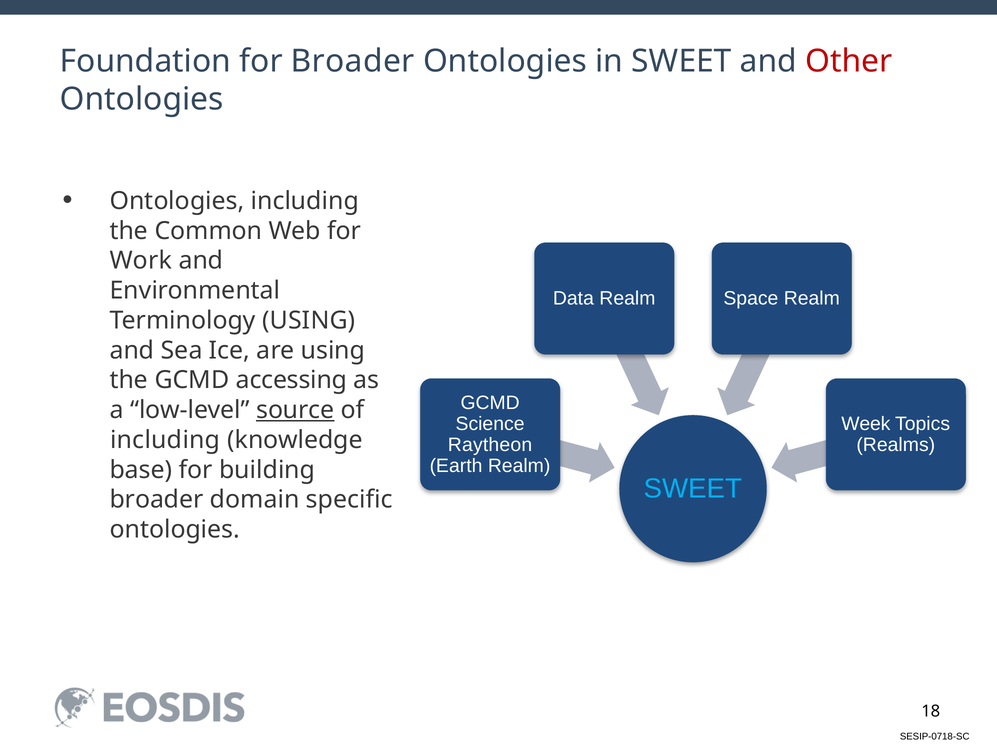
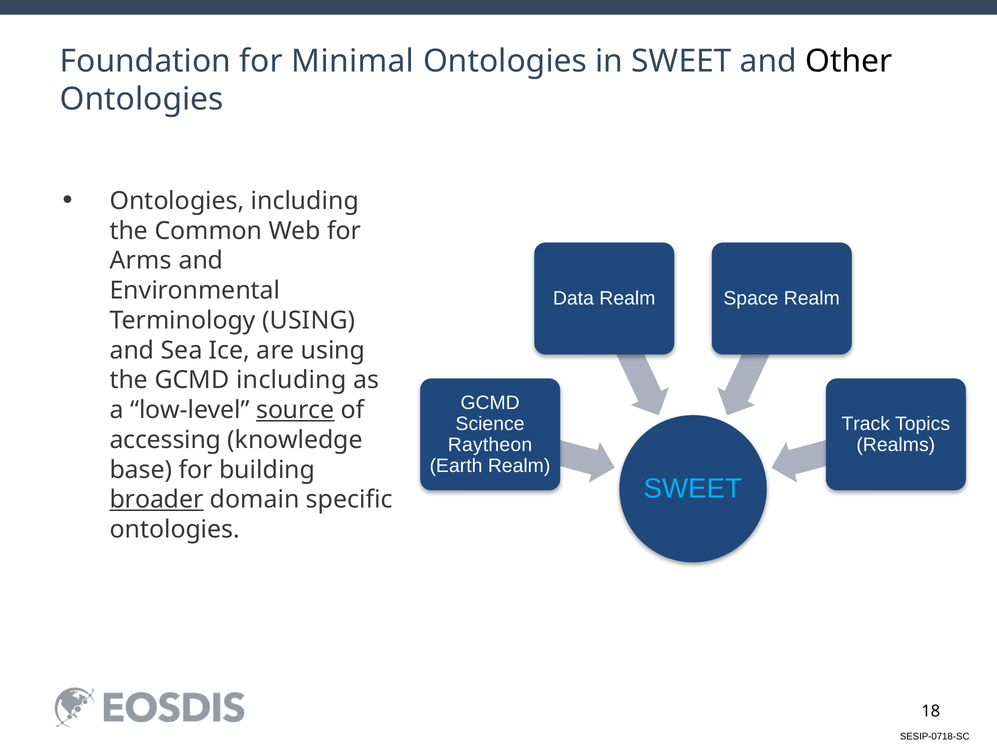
for Broader: Broader -> Minimal
Other colour: red -> black
Work: Work -> Arms
GCMD accessing: accessing -> including
Week: Week -> Track
including at (165, 440): including -> accessing
broader at (157, 500) underline: none -> present
